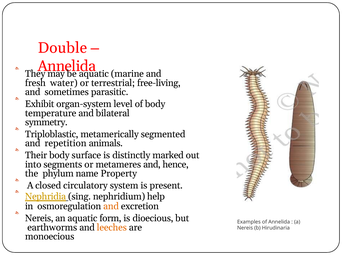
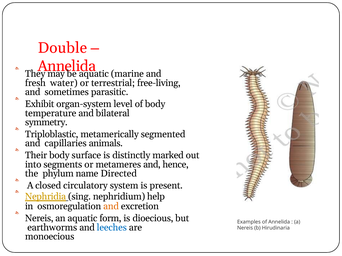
repetition: repetition -> capillaries
Property: Property -> Directed
leeches colour: orange -> blue
